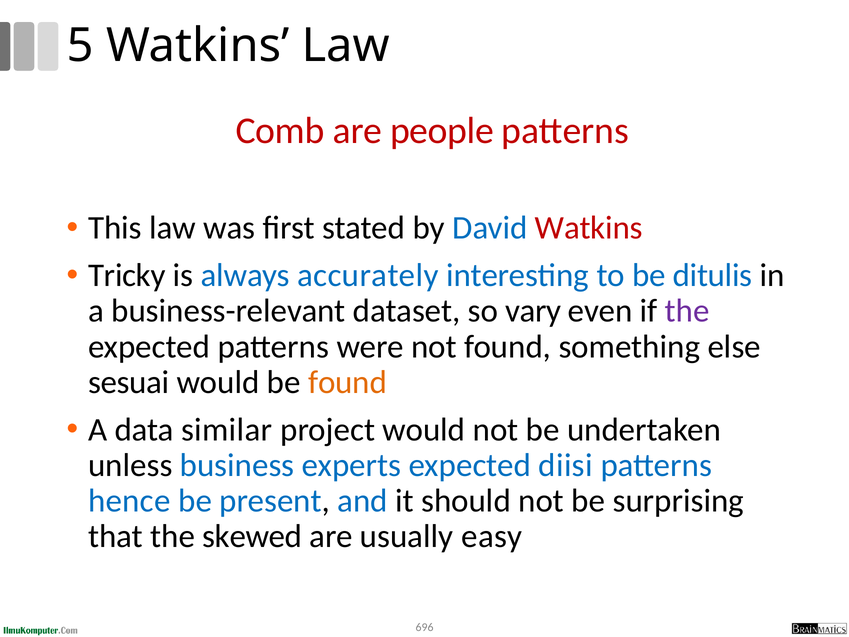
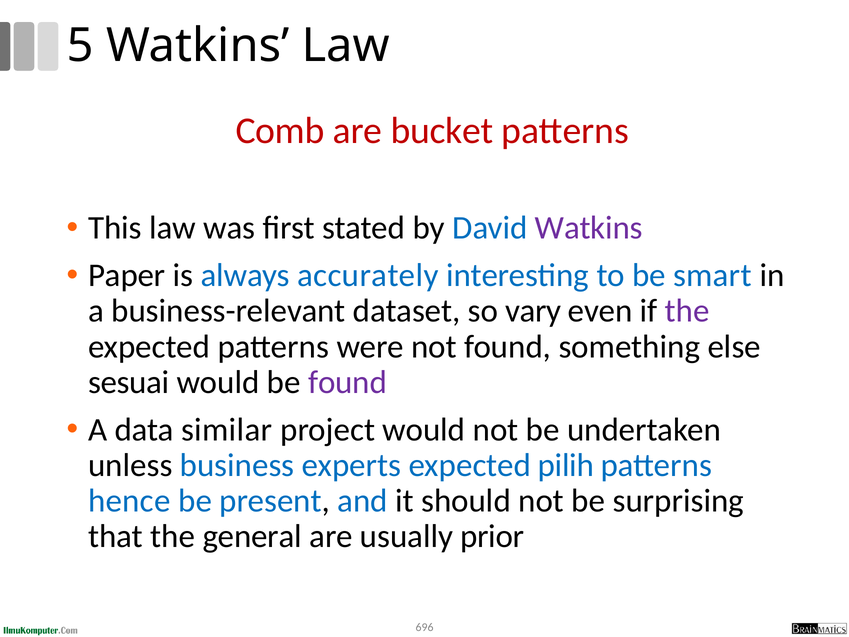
people: people -> bucket
Watkins at (589, 228) colour: red -> purple
Tricky: Tricky -> Paper
ditulis: ditulis -> smart
found at (348, 382) colour: orange -> purple
diisi: diisi -> pilih
skewed: skewed -> general
easy: easy -> prior
